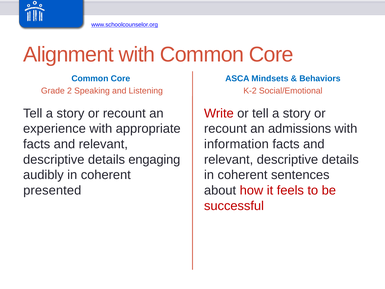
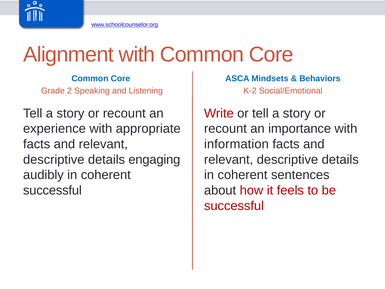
admissions: admissions -> importance
presented at (52, 190): presented -> successful
